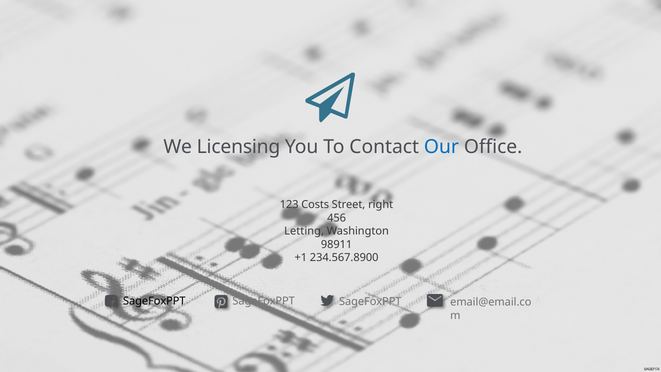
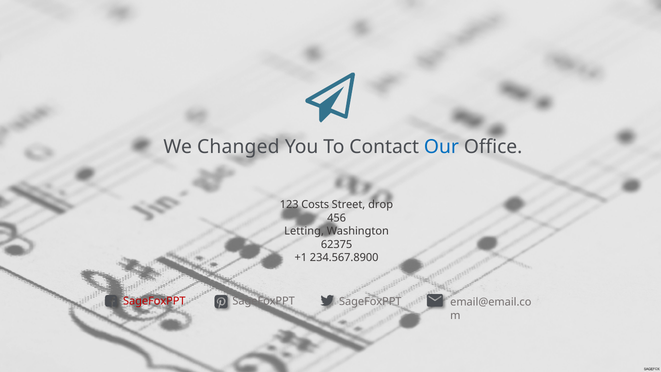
Licensing: Licensing -> Changed
right: right -> drop
98911: 98911 -> 62375
SageFoxPPT at (154, 301) colour: black -> red
